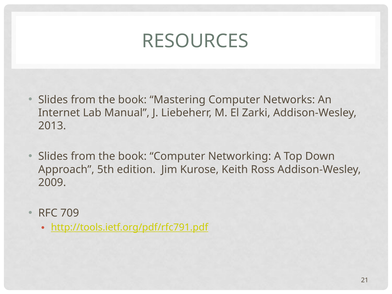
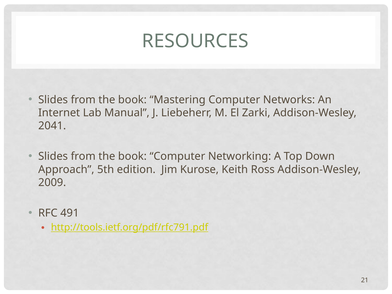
2013: 2013 -> 2041
709: 709 -> 491
